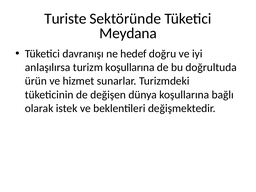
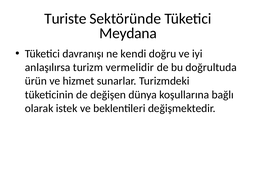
hedef: hedef -> kendi
turizm koşullarına: koşullarına -> vermelidir
